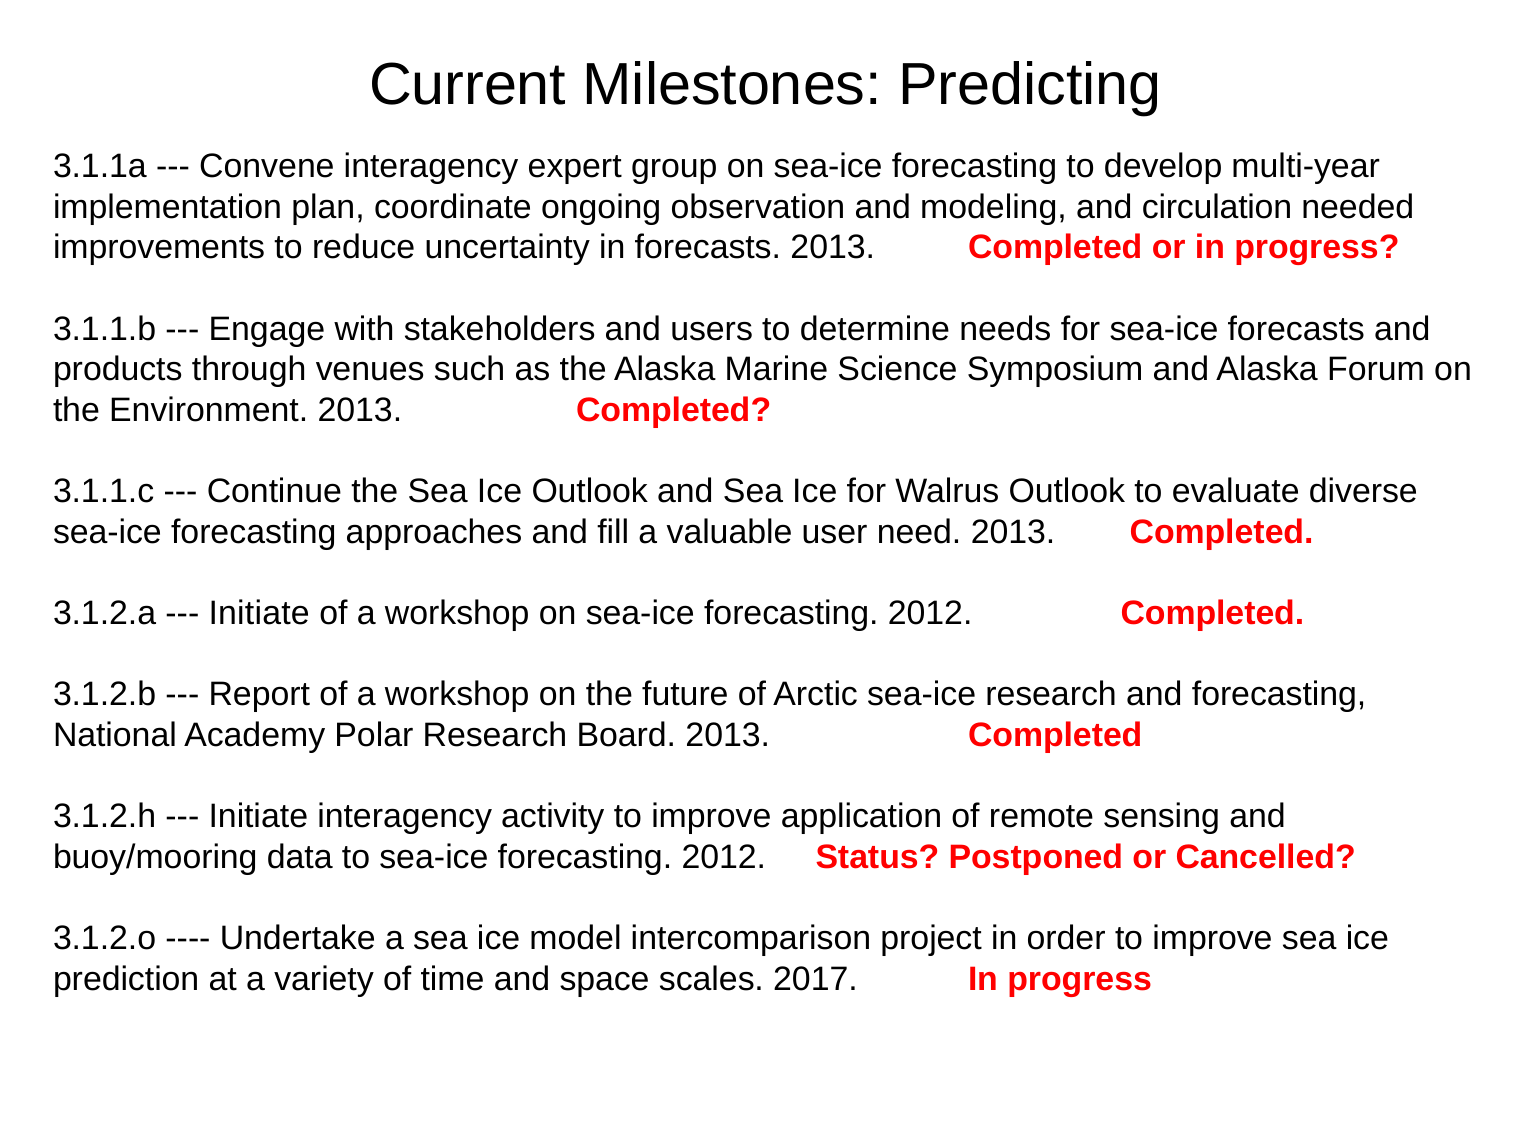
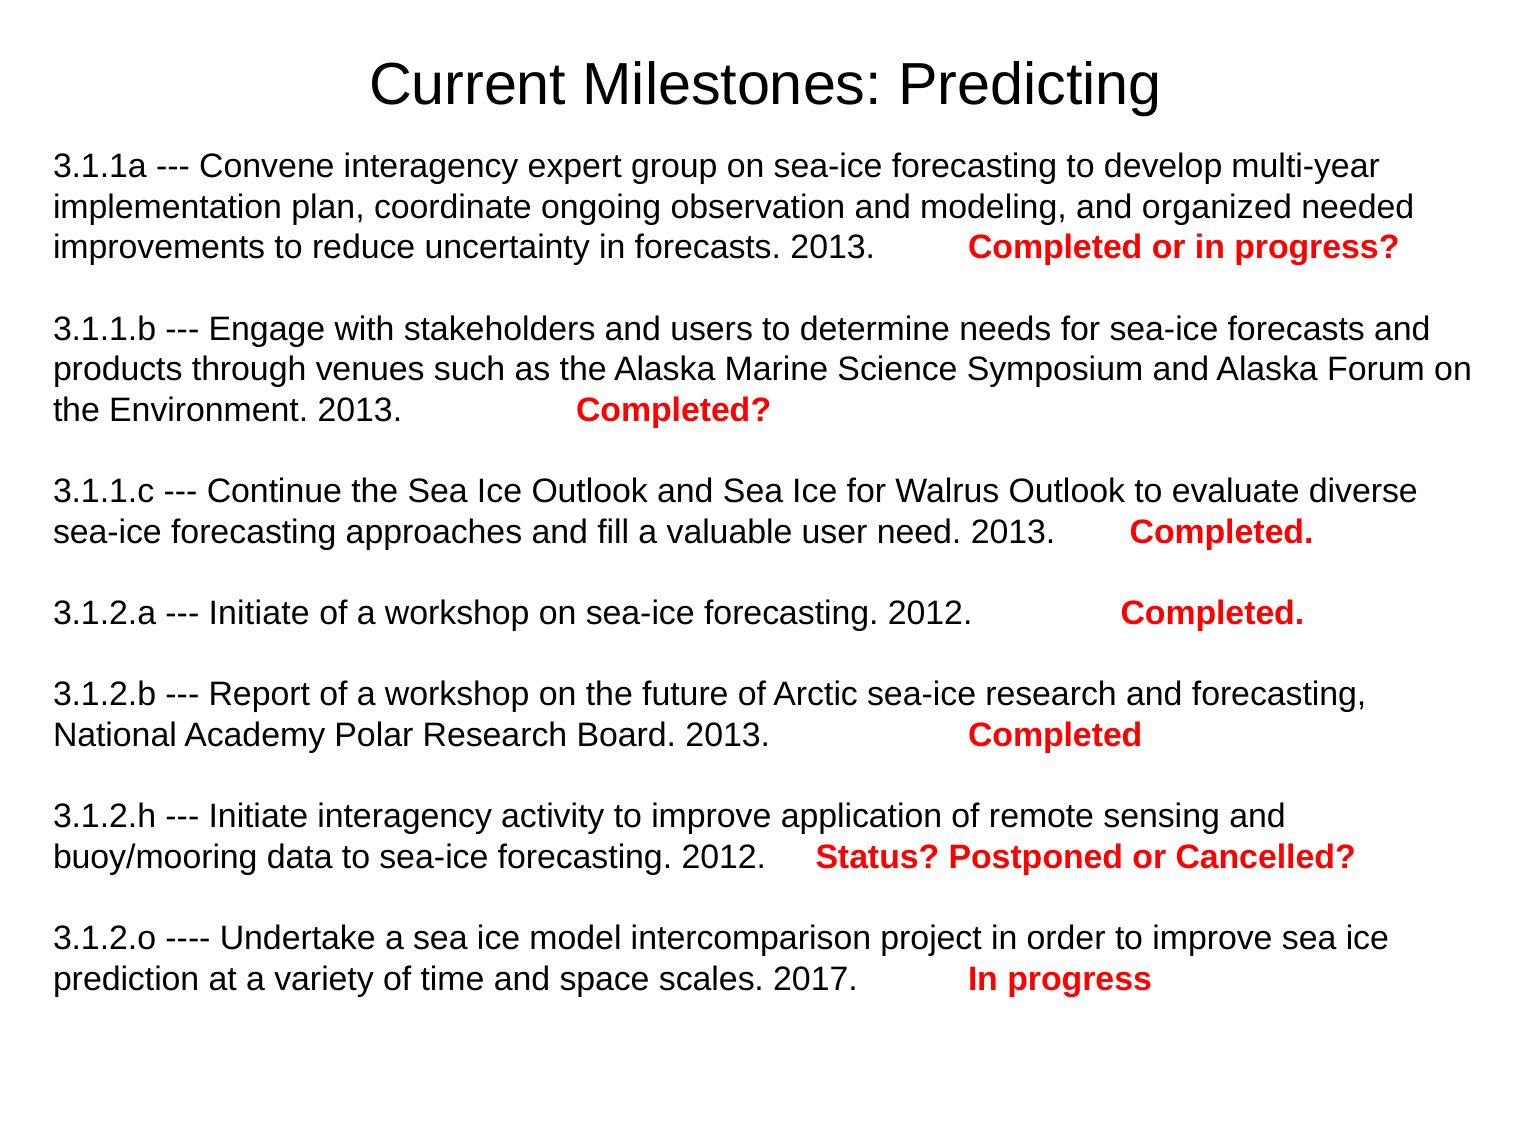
circulation: circulation -> organized
